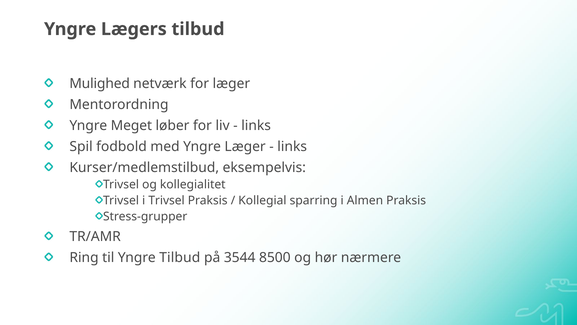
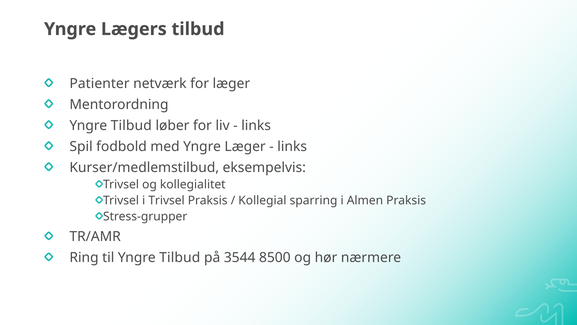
Mulighed: Mulighed -> Patienter
Meget at (131, 125): Meget -> Tilbud
